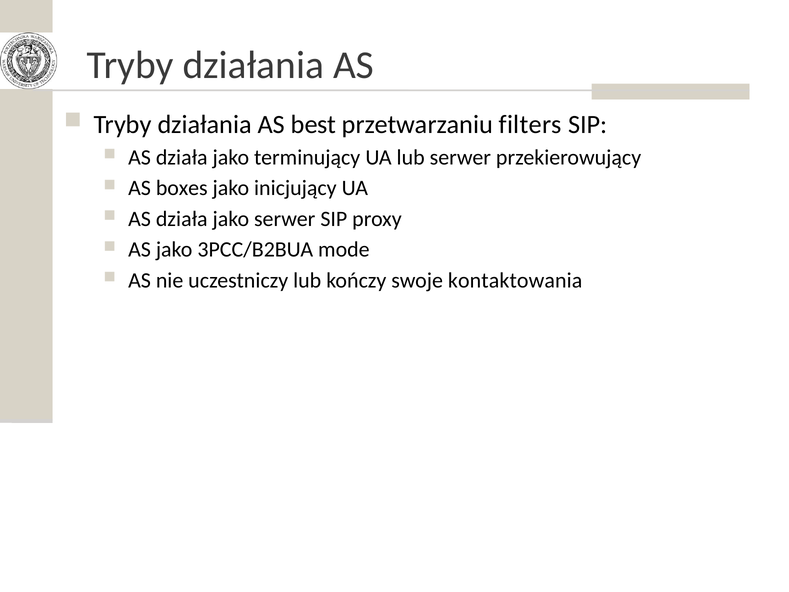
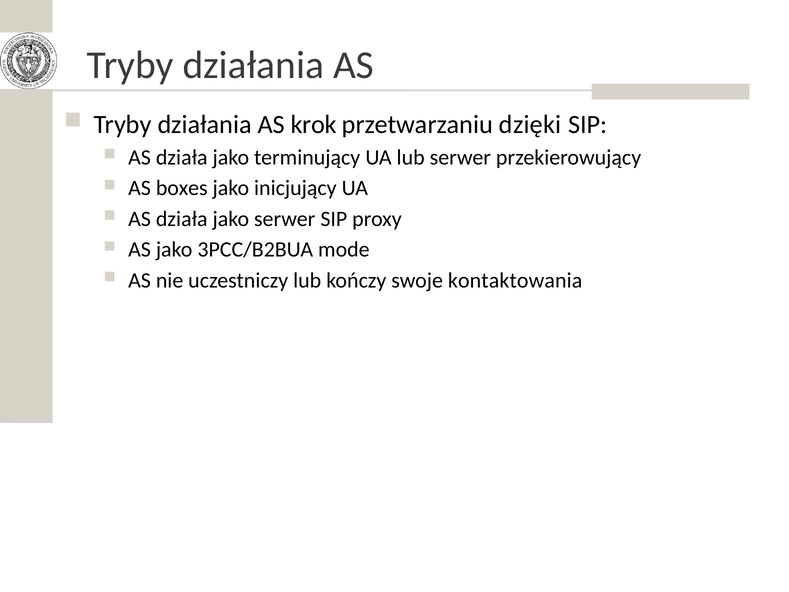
best: best -> krok
filters: filters -> dzięki
